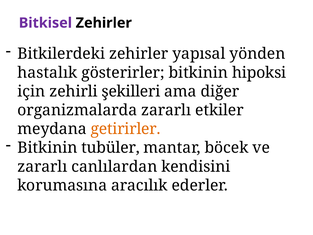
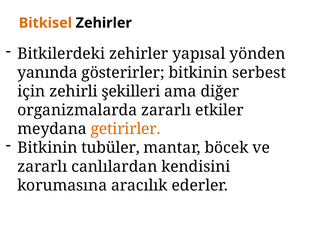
Bitkisel colour: purple -> orange
hastalık: hastalık -> yanında
hipoksi: hipoksi -> serbest
